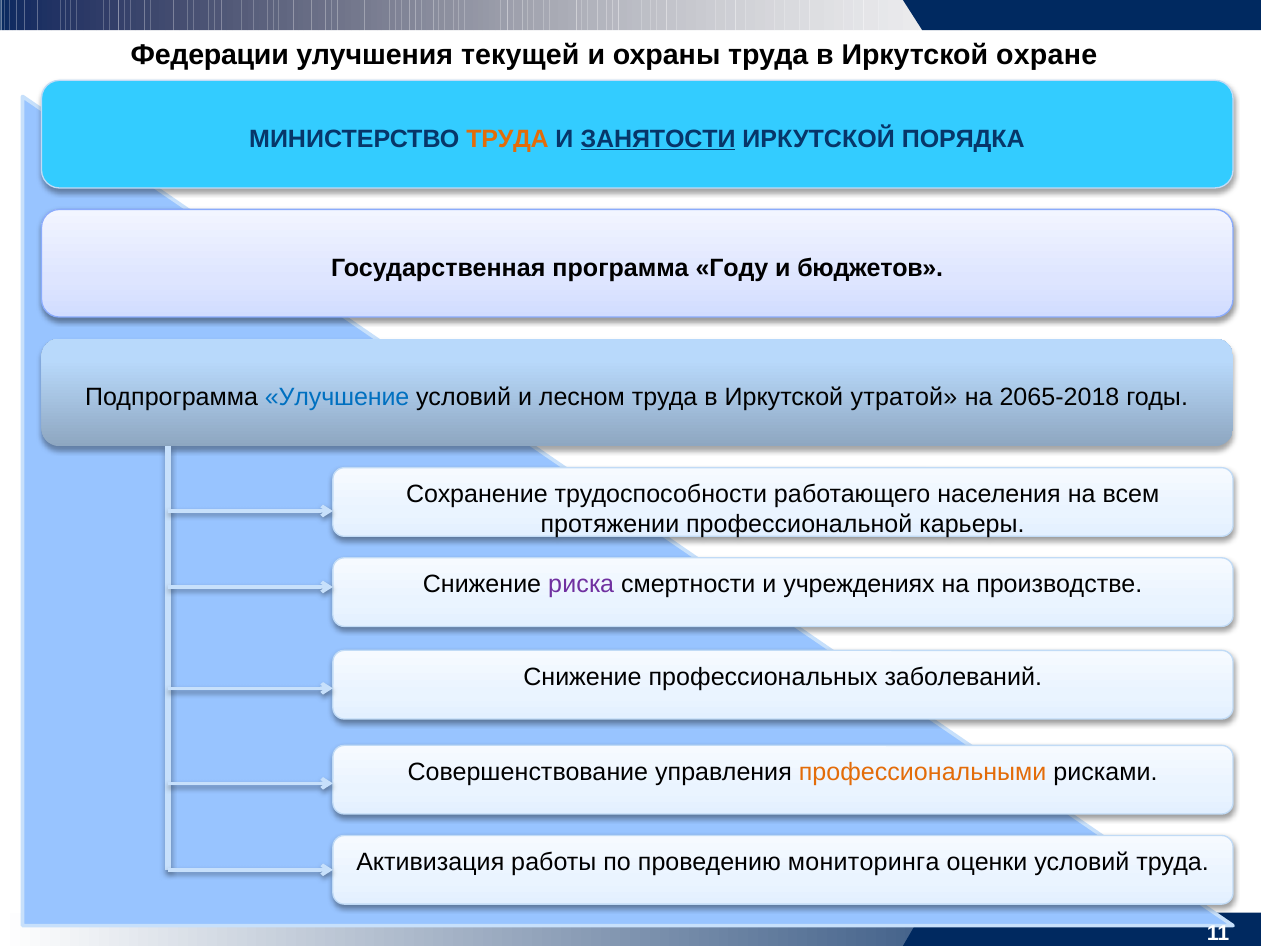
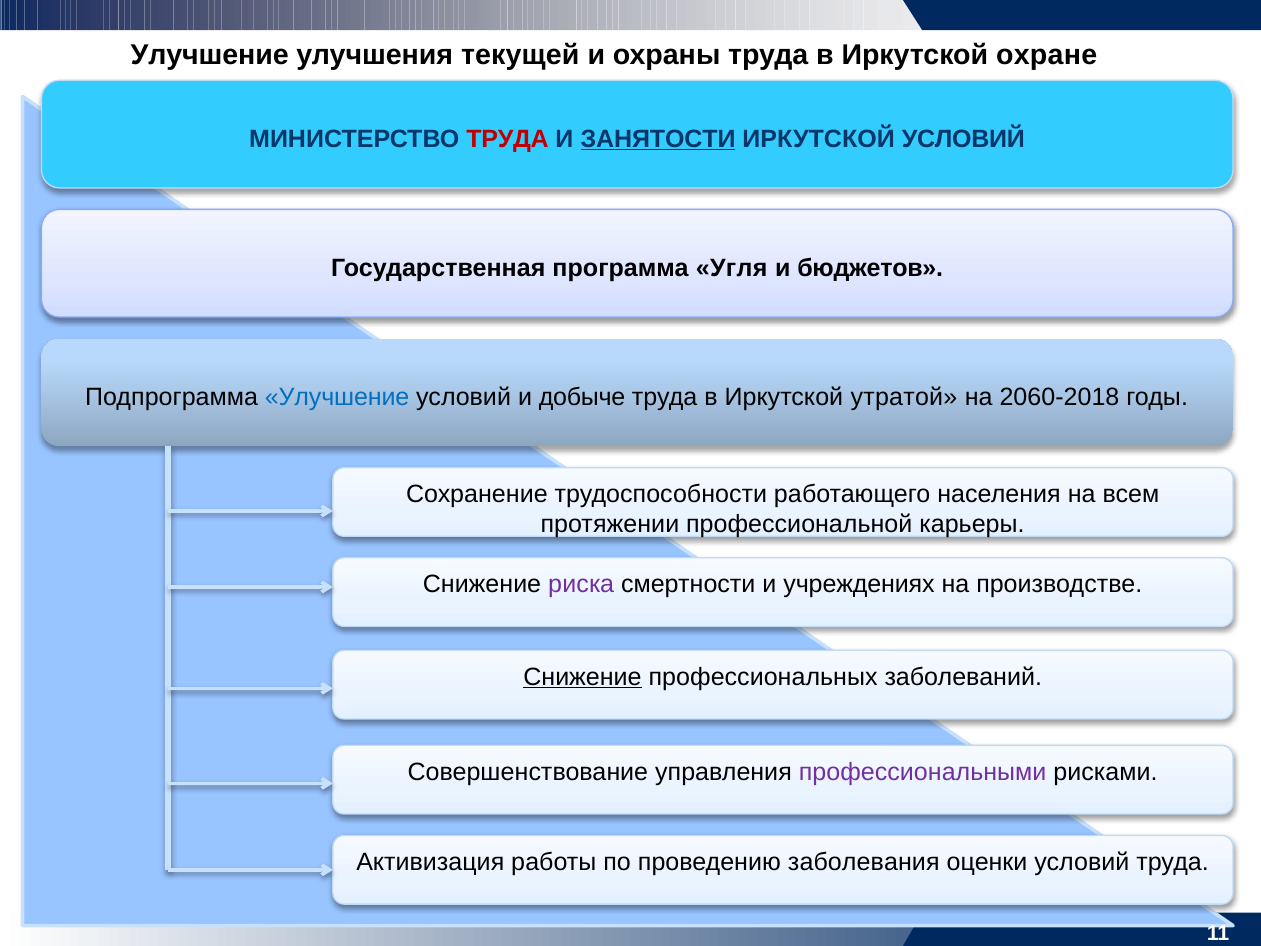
Федерации at (210, 55): Федерации -> Улучшение
ТРУДА at (508, 139) colour: orange -> red
ИРКУТСКОЙ ПОРЯДКА: ПОРЯДКА -> УСЛОВИЙ
Году: Году -> Угля
лесном: лесном -> добыче
2065-2018: 2065-2018 -> 2060-2018
Снижение at (582, 677) underline: none -> present
профессиональными colour: orange -> purple
мониторинга: мониторинга -> заболевания
